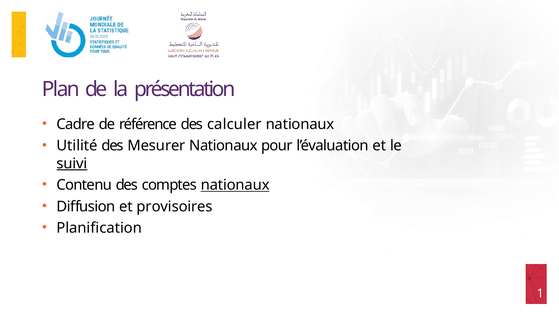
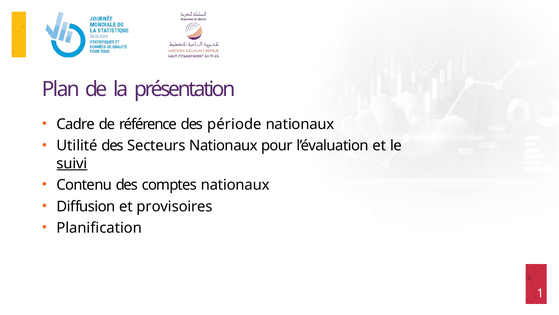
calculer: calculer -> période
Mesurer: Mesurer -> Secteurs
nationaux at (235, 185) underline: present -> none
